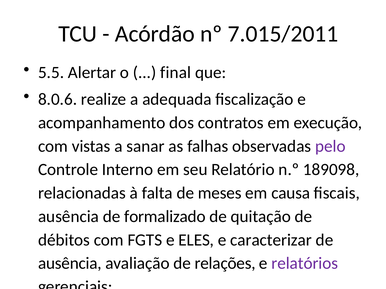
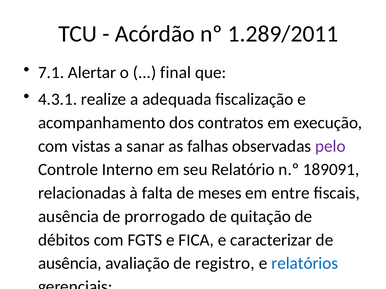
7.015/2011: 7.015/2011 -> 1.289/2011
5.5: 5.5 -> 7.1
8.0.6: 8.0.6 -> 4.3.1
189098: 189098 -> 189091
causa: causa -> entre
formalizado: formalizado -> prorrogado
ELES: ELES -> FICA
relações: relações -> registro
relatórios colour: purple -> blue
